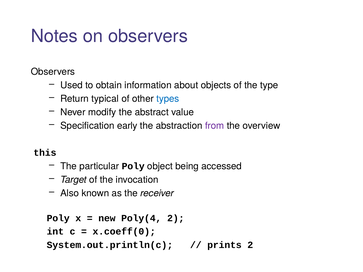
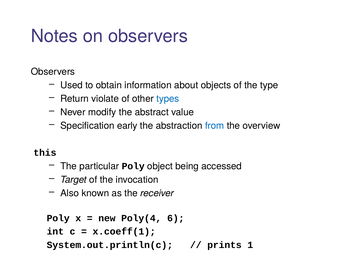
typical: typical -> violate
from colour: purple -> blue
Poly(4 2: 2 -> 6
x.coeff(0: x.coeff(0 -> x.coeff(1
prints 2: 2 -> 1
